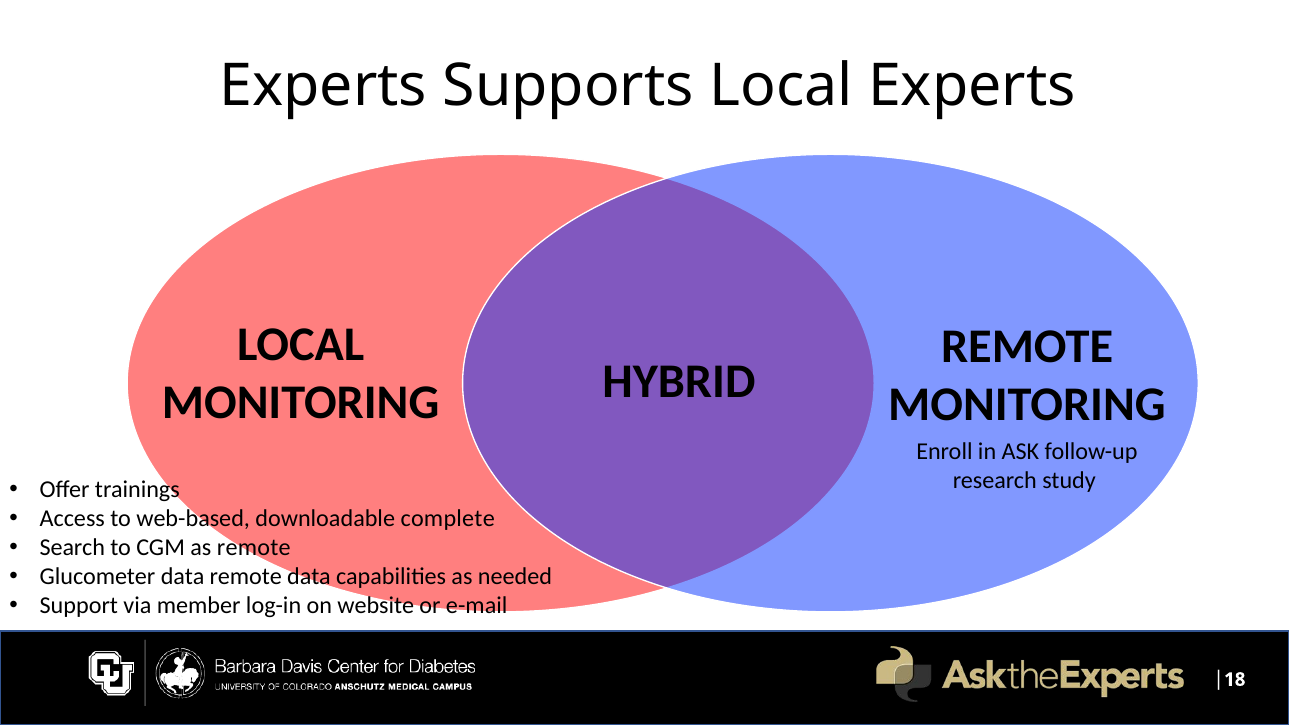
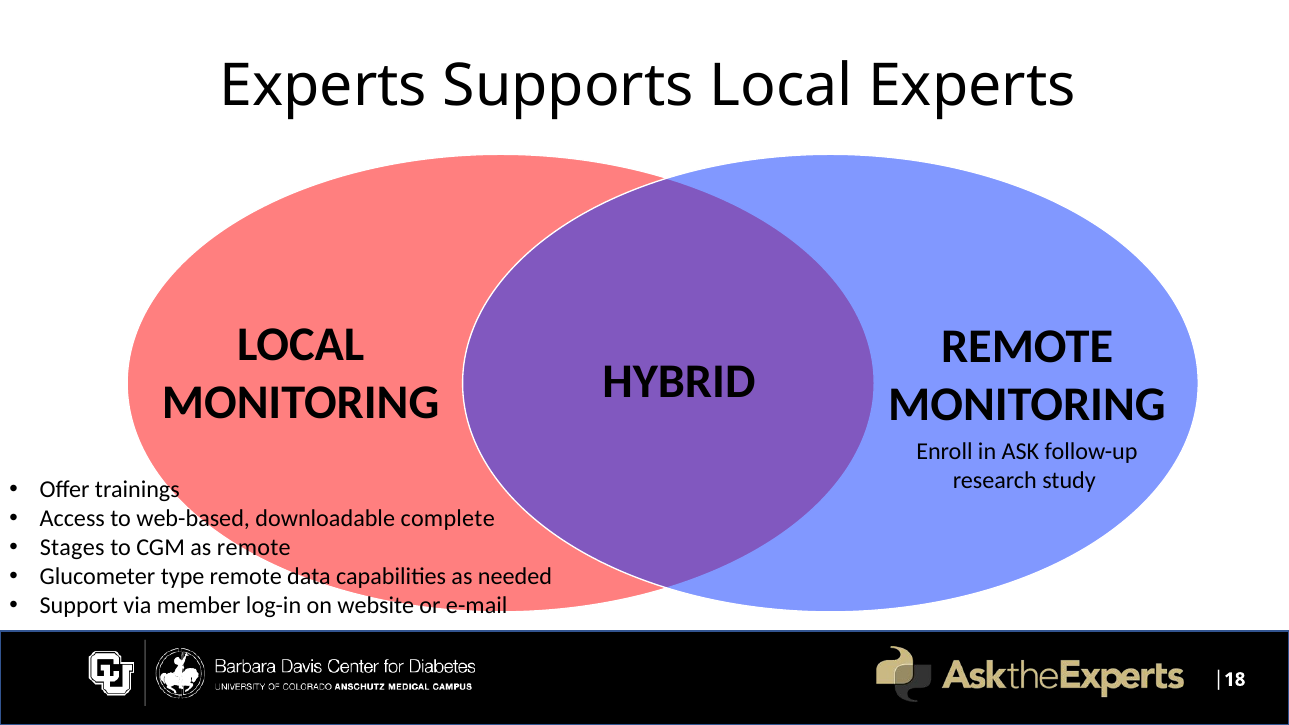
Search: Search -> Stages
Glucometer data: data -> type
